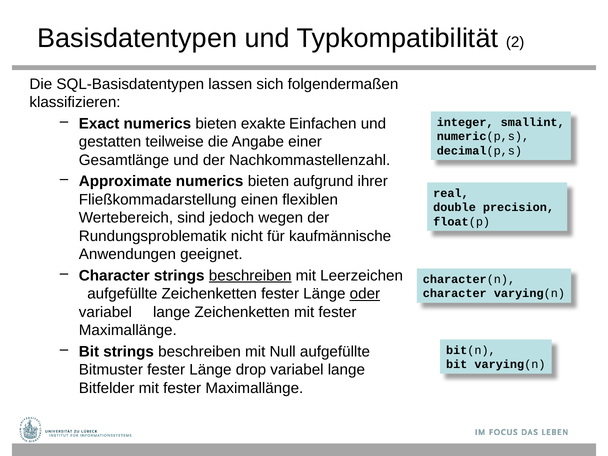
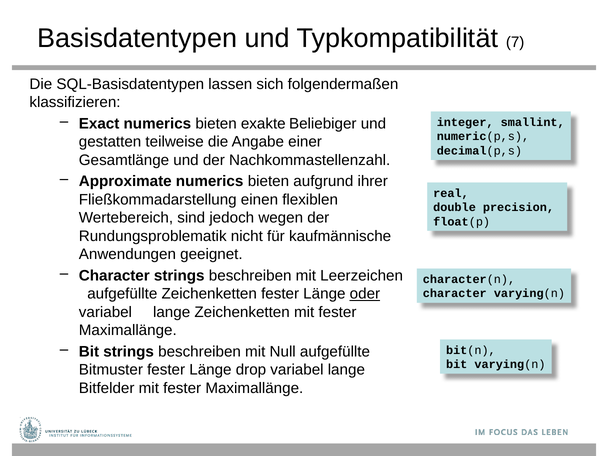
2: 2 -> 7
Einfachen: Einfachen -> Beliebiger
beschreiben at (250, 276) underline: present -> none
